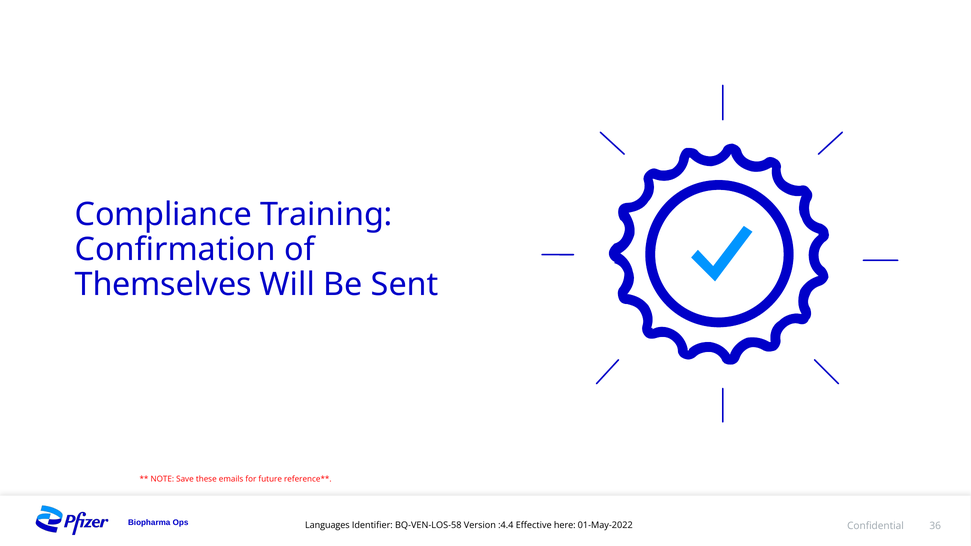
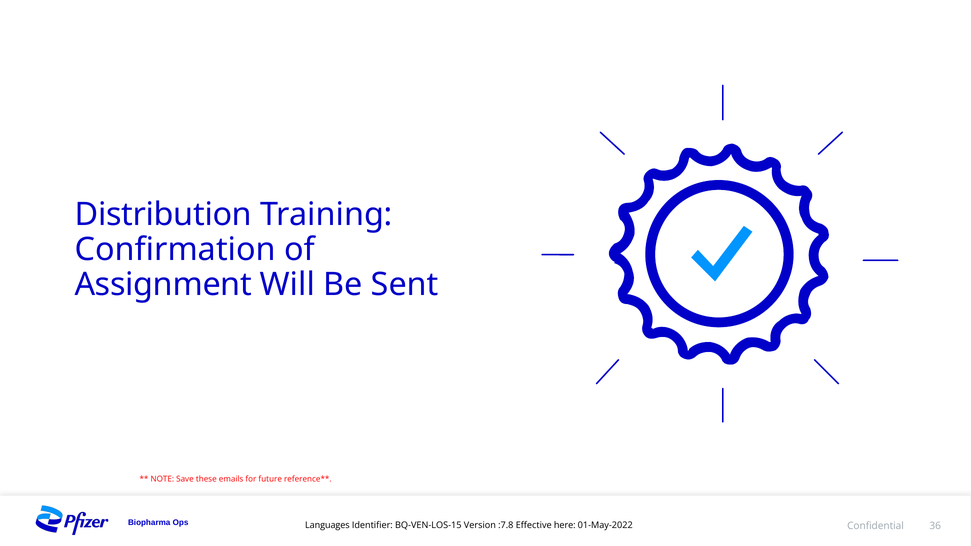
Compliance: Compliance -> Distribution
Themselves: Themselves -> Assignment
BQ-VEN-LOS-58: BQ-VEN-LOS-58 -> BQ-VEN-LOS-15
:4.4: :4.4 -> :7.8
